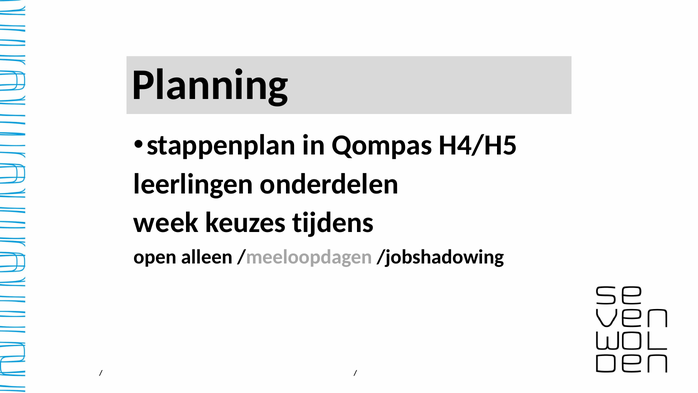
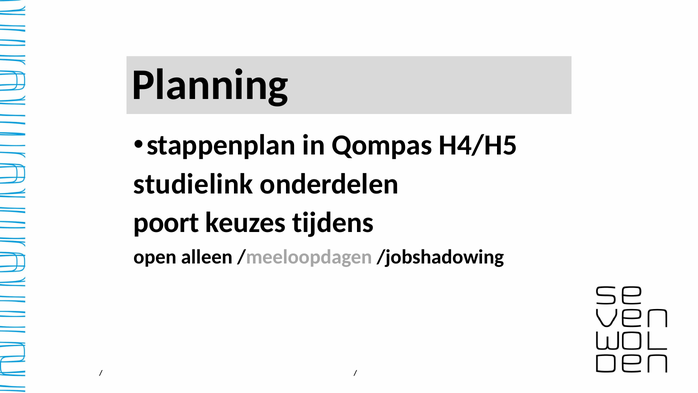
leerlingen: leerlingen -> studielink
week: week -> poort
